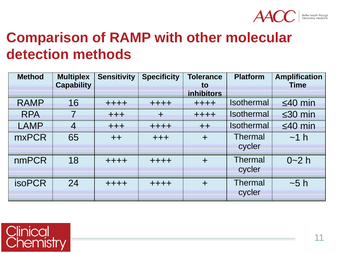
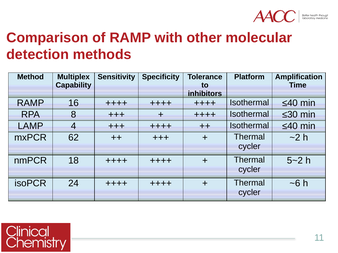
7: 7 -> 8
65: 65 -> 62
~1: ~1 -> ~2
0~2: 0~2 -> 5~2
~5: ~5 -> ~6
